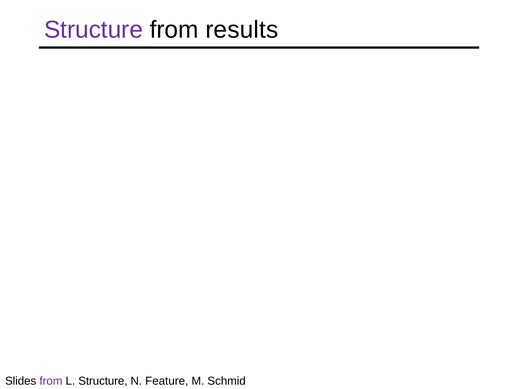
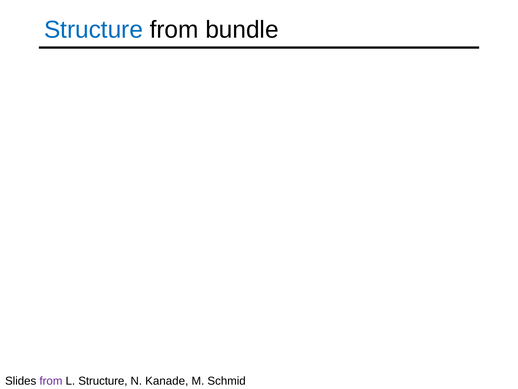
Structure at (94, 30) colour: purple -> blue
results: results -> bundle
Feature: Feature -> Kanade
